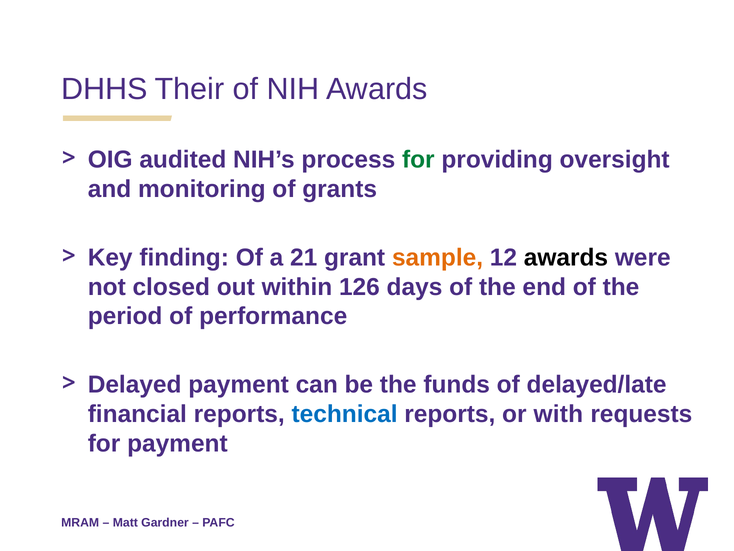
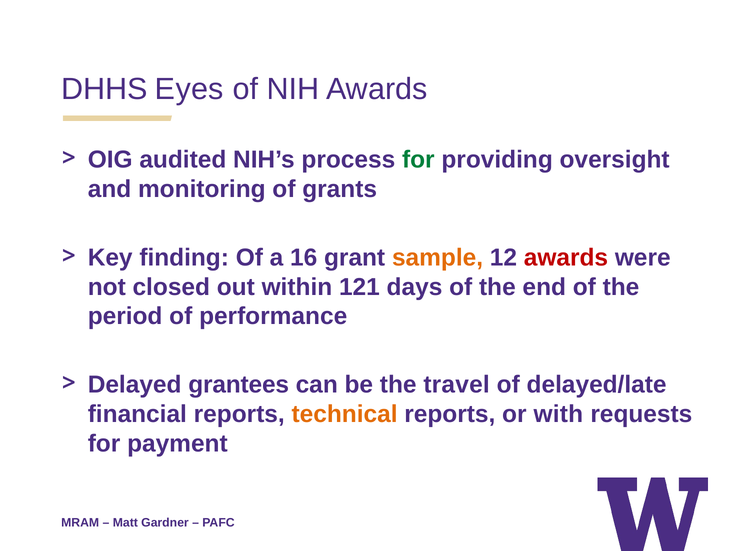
Their: Their -> Eyes
21: 21 -> 16
awards at (566, 257) colour: black -> red
126: 126 -> 121
Delayed payment: payment -> grantees
funds: funds -> travel
technical colour: blue -> orange
